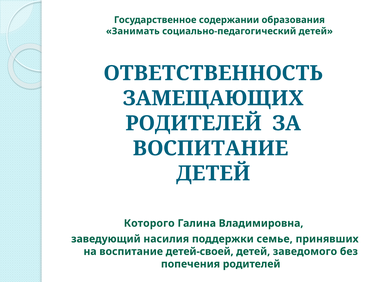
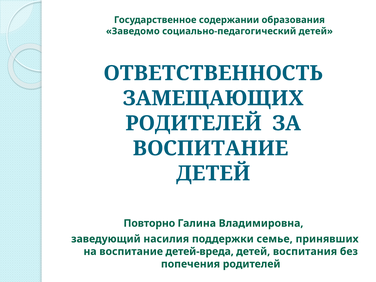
Занимать: Занимать -> Заведомо
Которого: Которого -> Повторно
детей-своей: детей-своей -> детей-вреда
заведомого: заведомого -> воспитания
